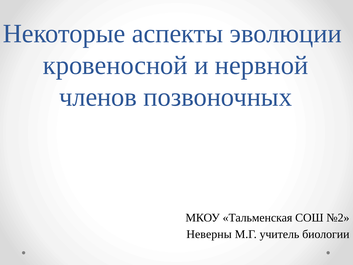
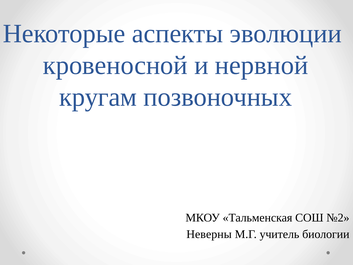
членов: членов -> кругам
